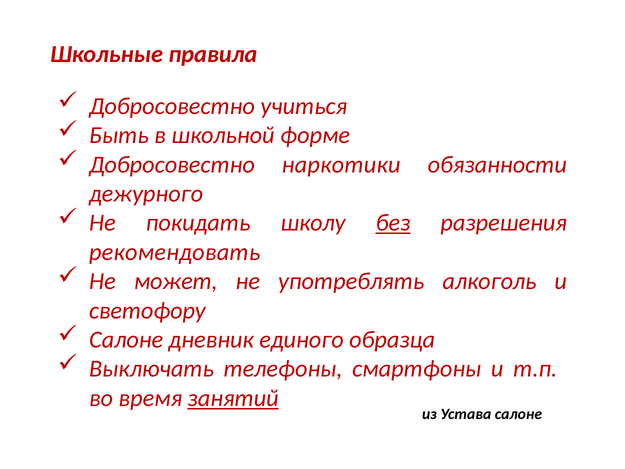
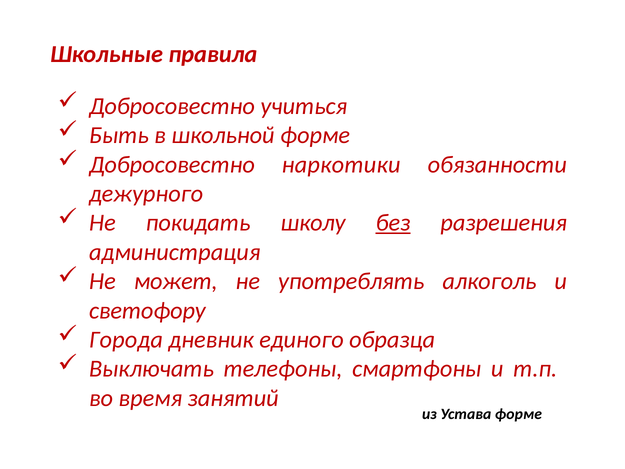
рекомендовать: рекомендовать -> администрация
Салоне at (126, 340): Салоне -> Города
занятий underline: present -> none
Устава салоне: салоне -> форме
